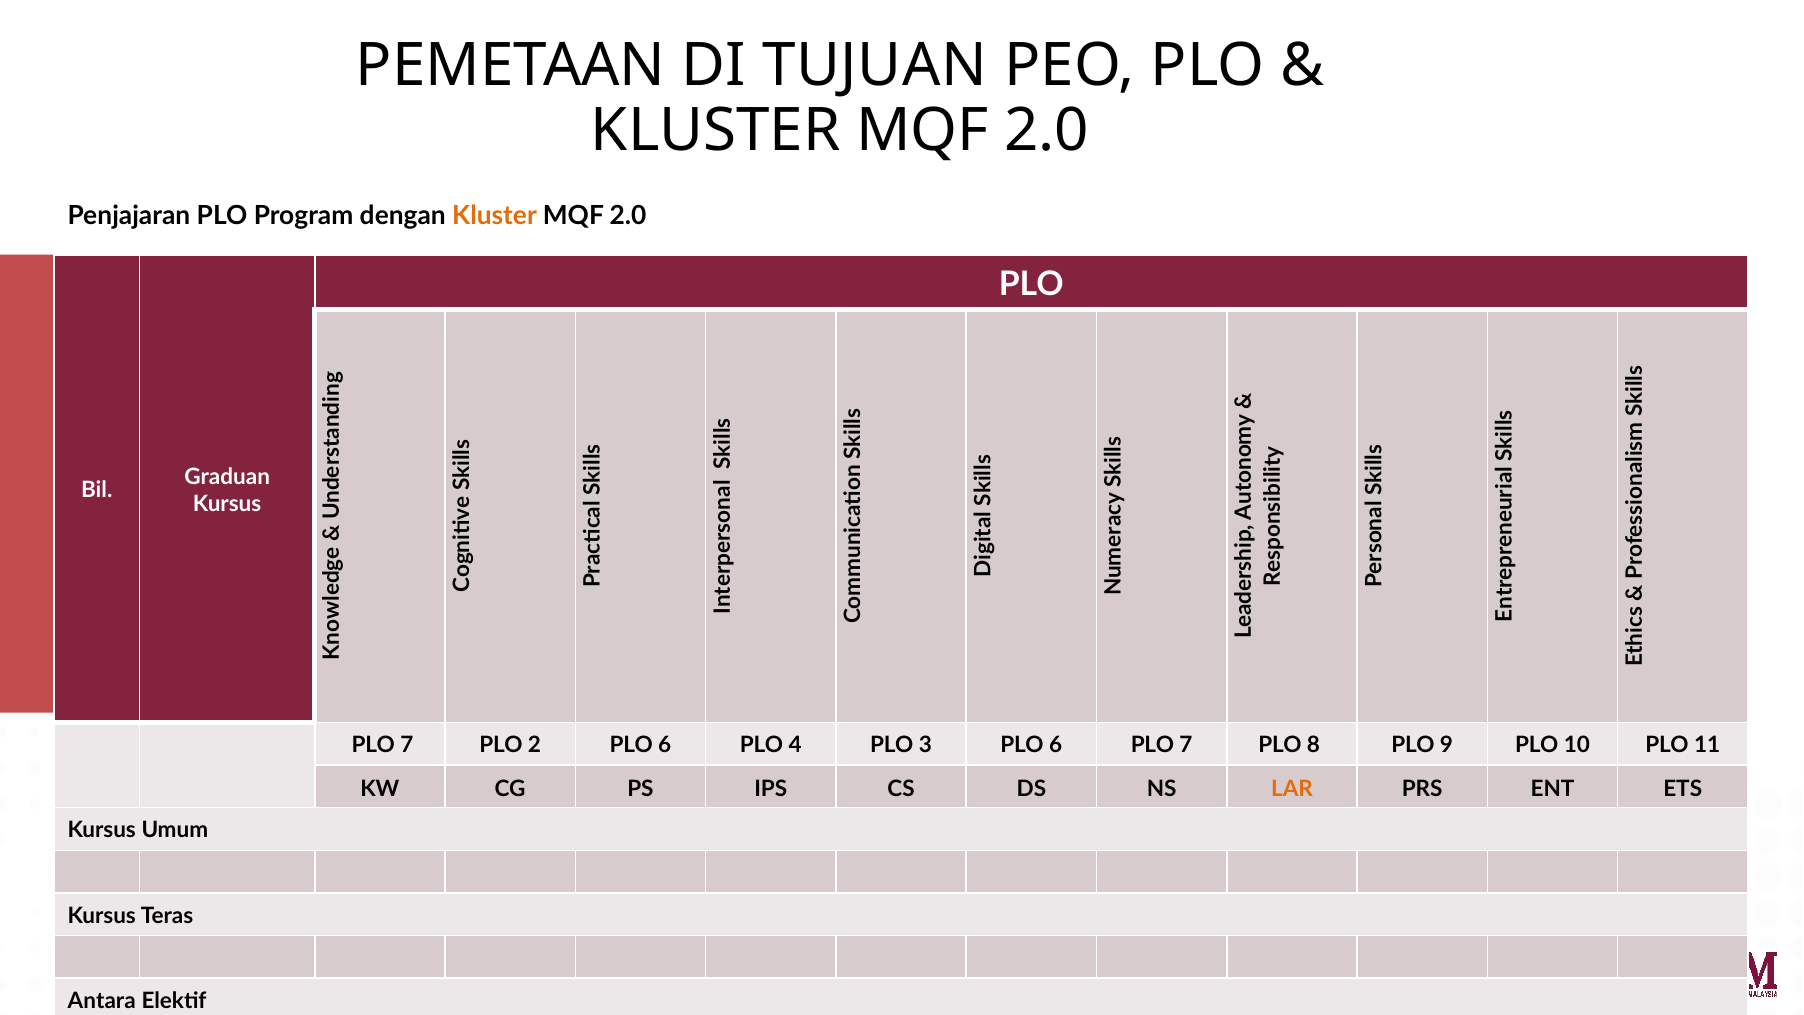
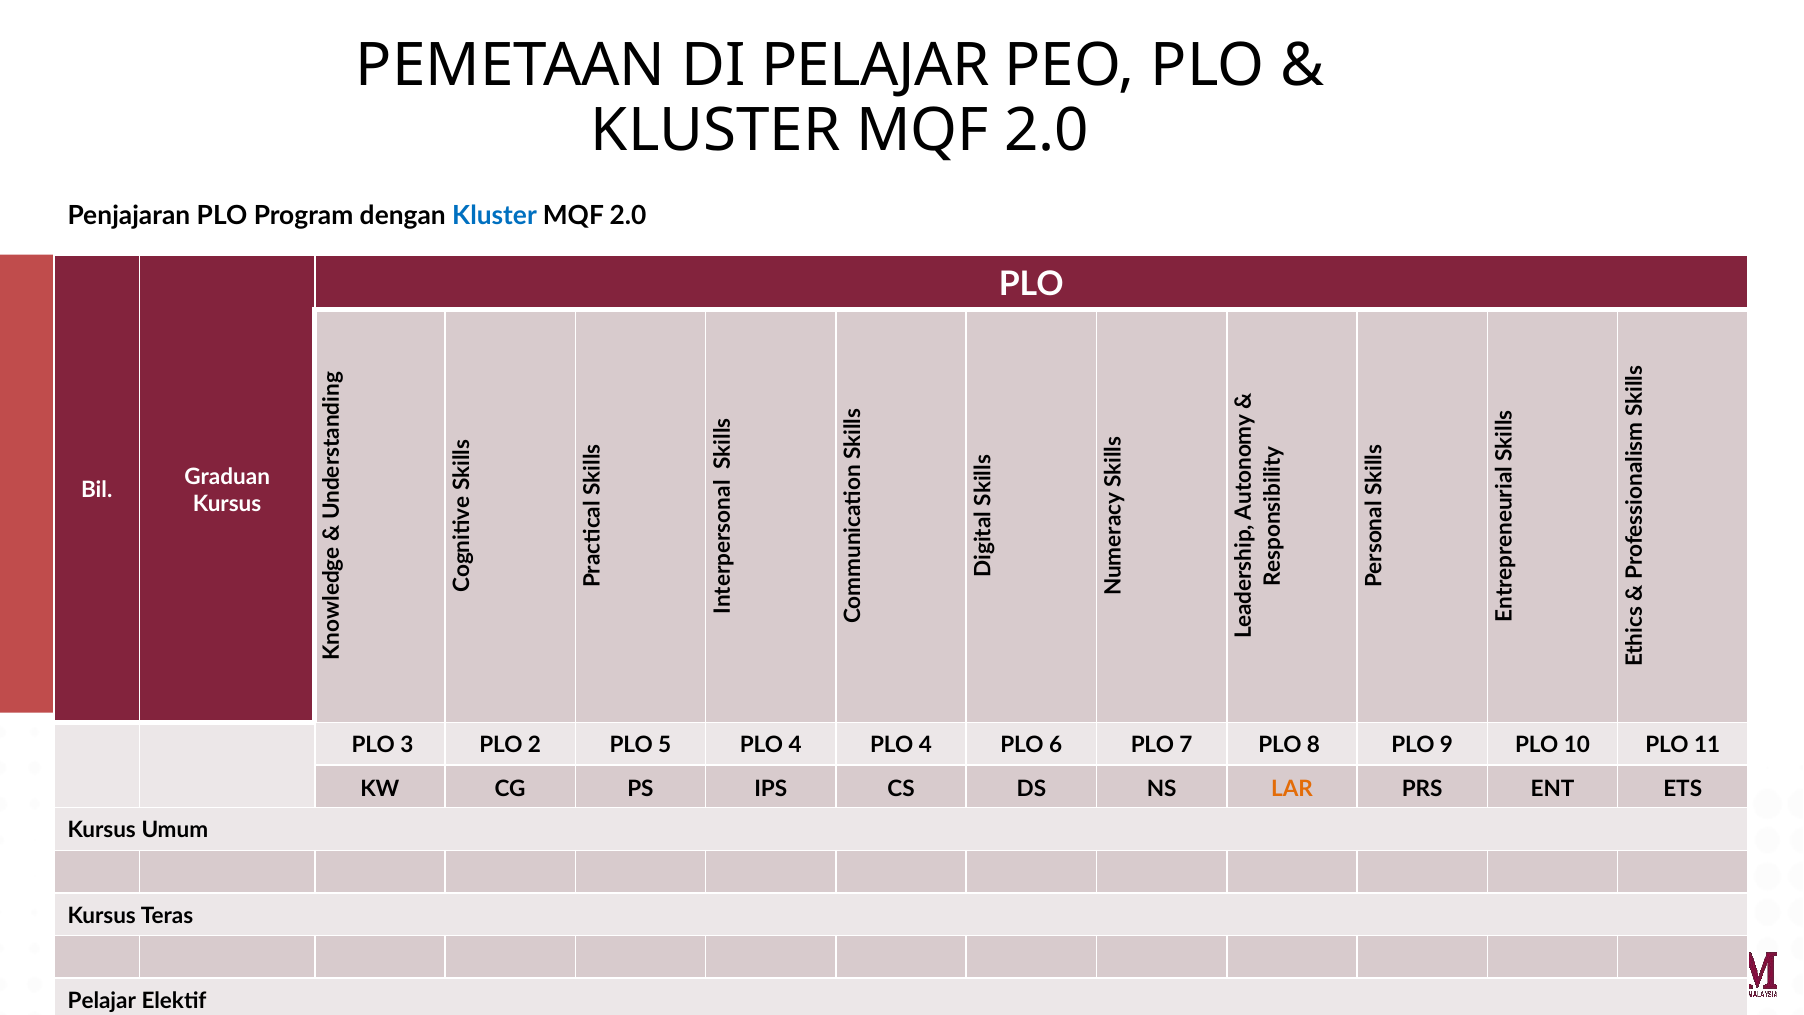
DI TUJUAN: TUJUAN -> PELAJAR
Kluster at (495, 215) colour: orange -> blue
7 at (407, 745): 7 -> 3
2 PLO 6: 6 -> 5
4 PLO 3: 3 -> 4
Antara at (102, 1001): Antara -> Pelajar
